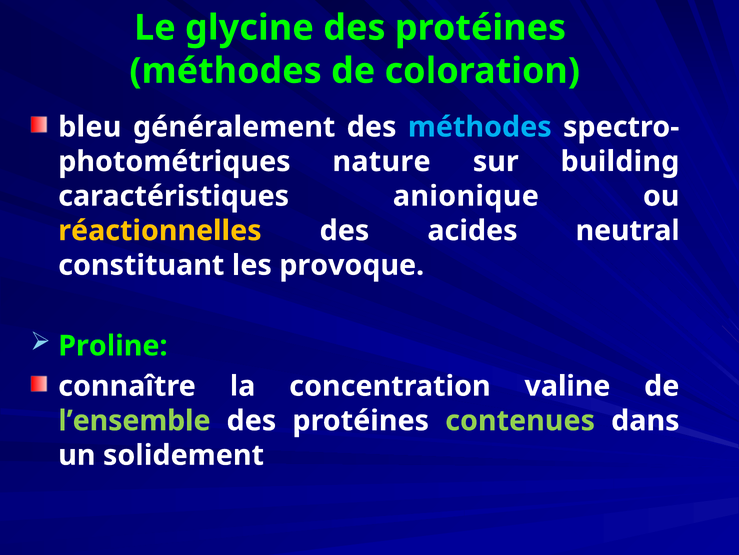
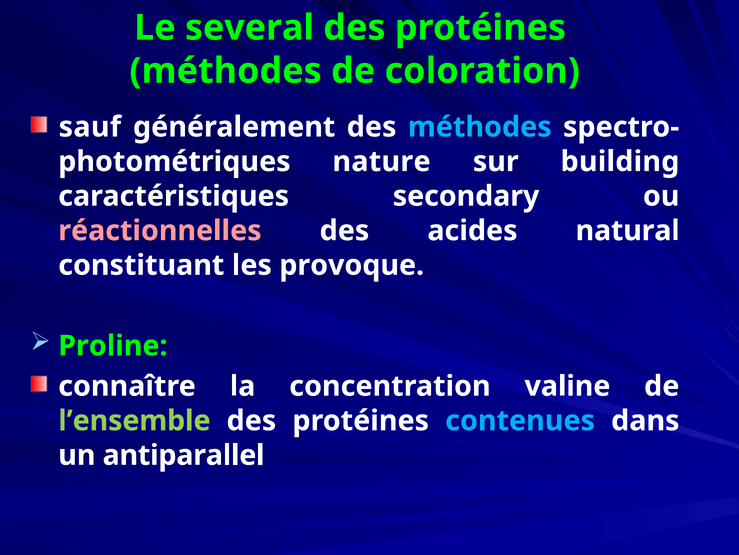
glycine: glycine -> several
bleu: bleu -> sauf
anionique: anionique -> secondary
réactionnelles colour: yellow -> pink
neutral: neutral -> natural
contenues colour: light green -> light blue
solidement: solidement -> antiparallel
